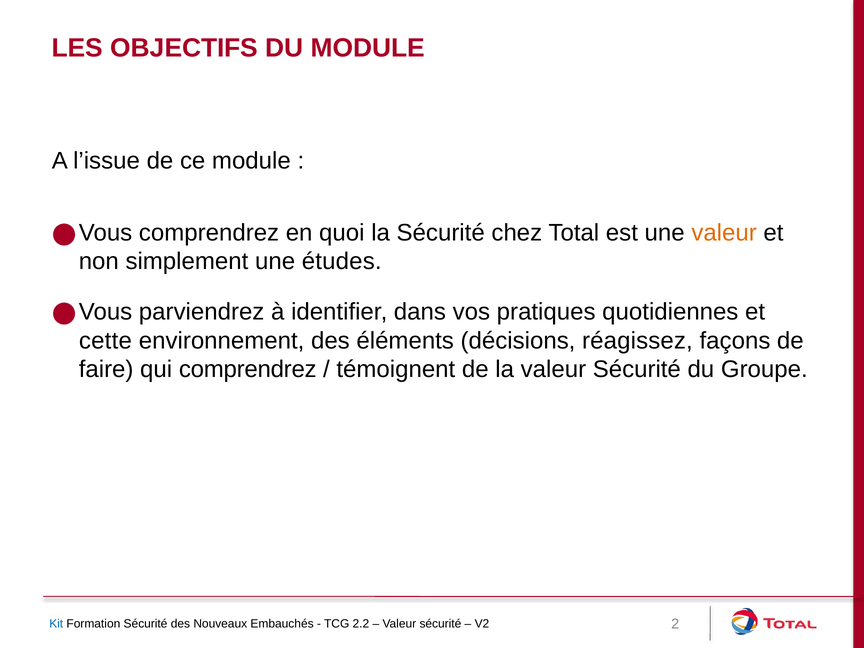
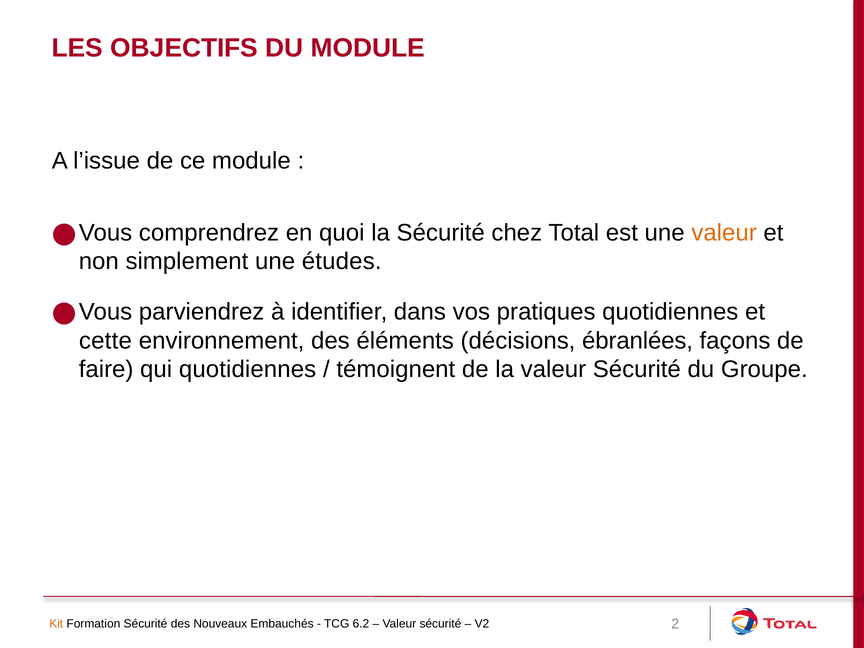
réagissez: réagissez -> ébranlées
qui comprendrez: comprendrez -> quotidiennes
Kit colour: blue -> orange
2.2: 2.2 -> 6.2
